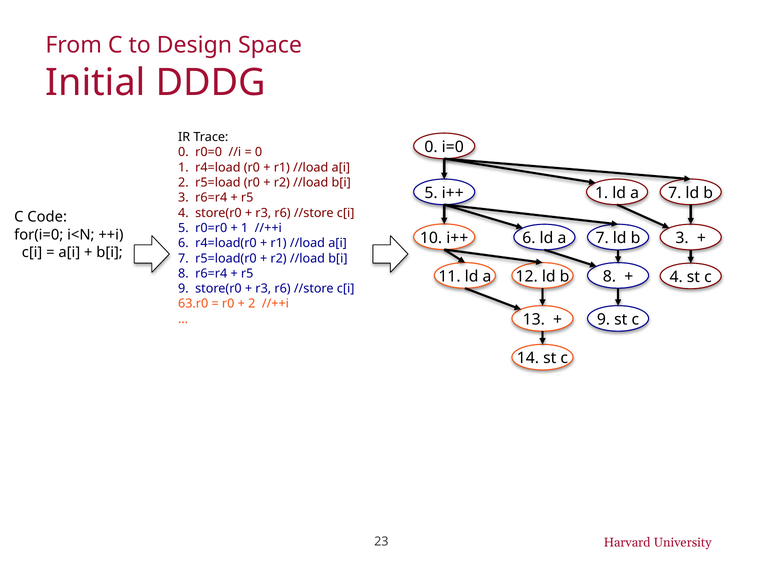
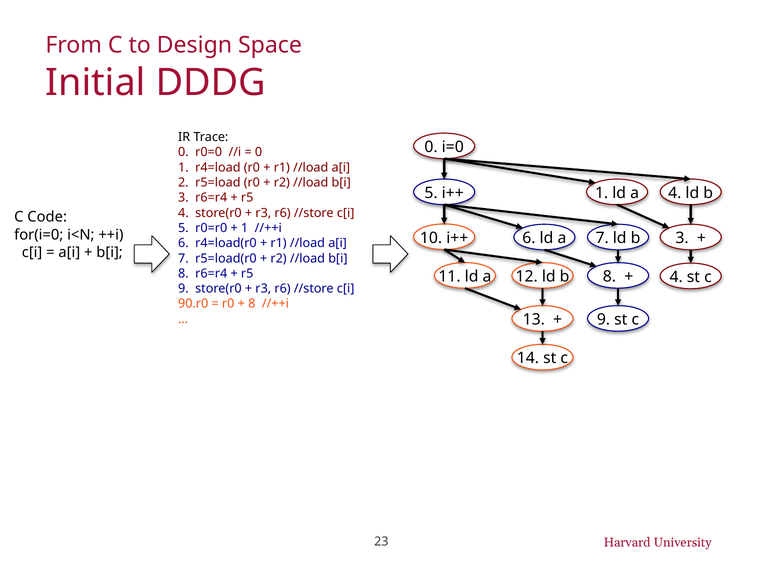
7 at (675, 193): 7 -> 4
63.r0: 63.r0 -> 90.r0
2 at (252, 304): 2 -> 8
